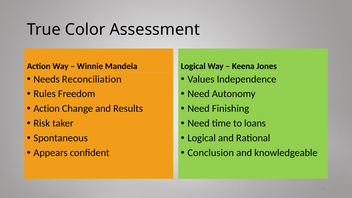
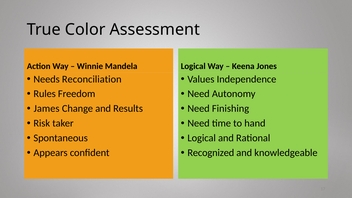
Action at (47, 109): Action -> James
loans: loans -> hand
Conclusion: Conclusion -> Recognized
